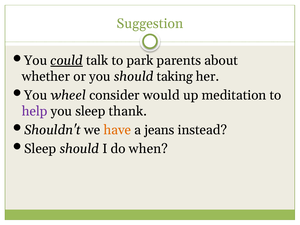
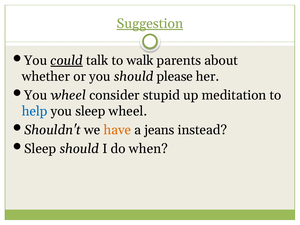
Suggestion underline: none -> present
park: park -> walk
taking: taking -> please
would: would -> stupid
help colour: purple -> blue
sleep thank: thank -> wheel
